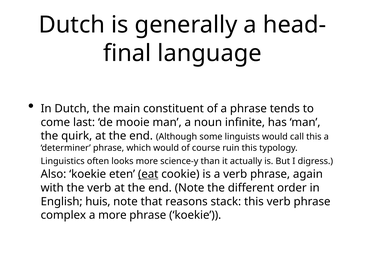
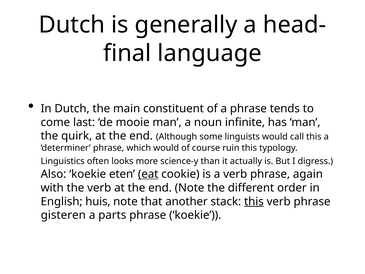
reasons: reasons -> another
this at (254, 201) underline: none -> present
complex: complex -> gisteren
a more: more -> parts
